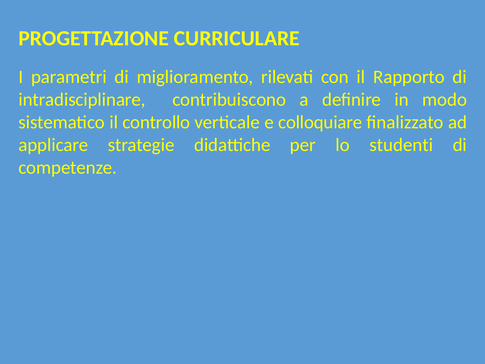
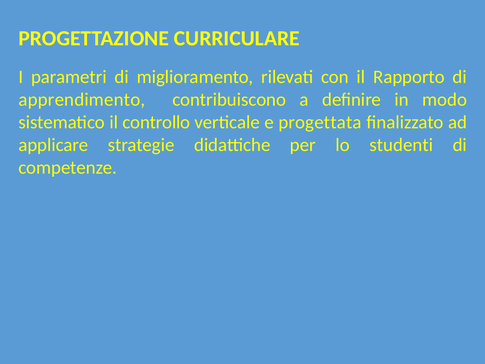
intradisciplinare: intradisciplinare -> apprendimento
colloquiare: colloquiare -> progettata
